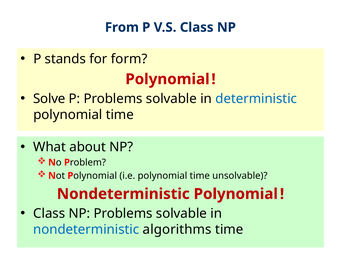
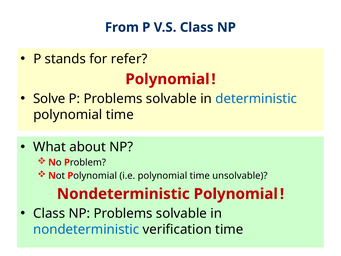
form: form -> refer
algorithms: algorithms -> verification
